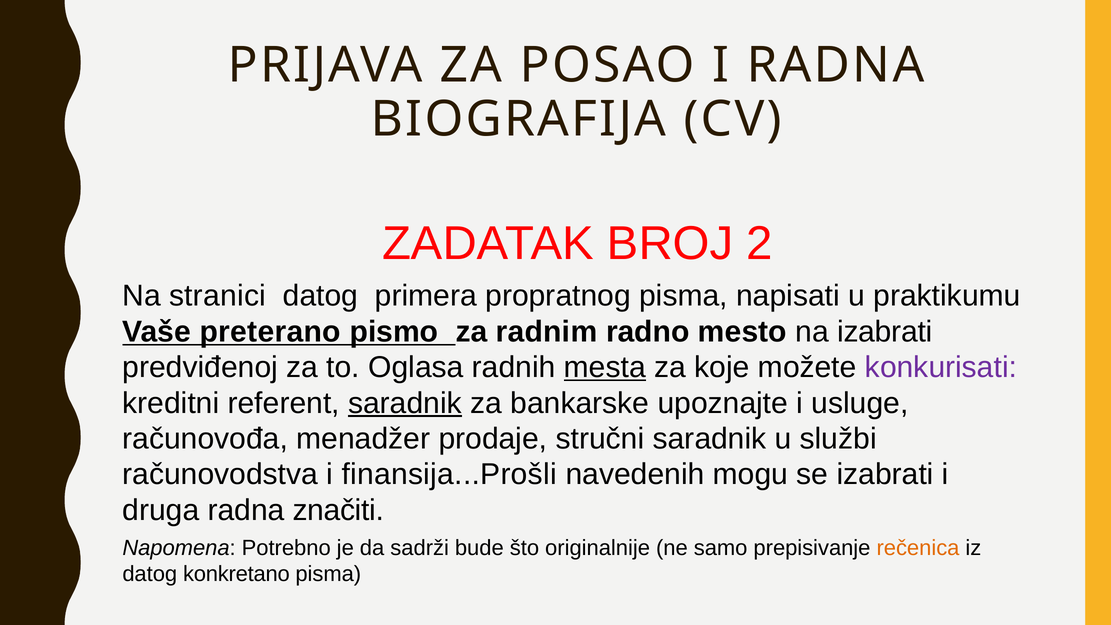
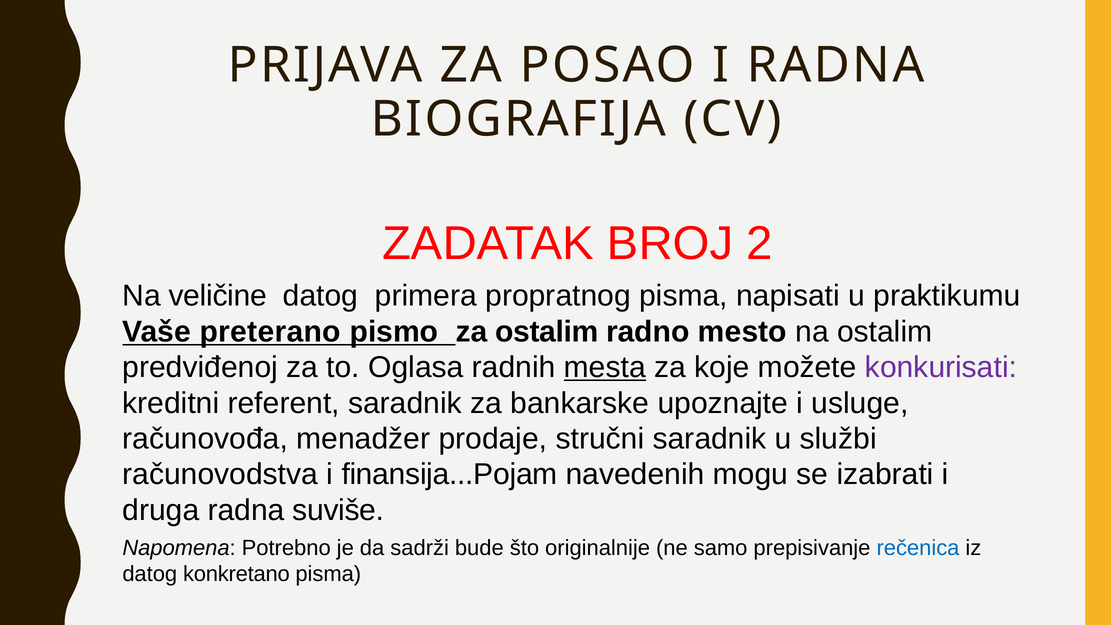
stranici: stranici -> veličine
za radnim: radnim -> ostalim
na izabrati: izabrati -> ostalim
saradnik at (405, 403) underline: present -> none
finansija...Prošli: finansija...Prošli -> finansija...Pojam
značiti: značiti -> suviše
rečenica colour: orange -> blue
